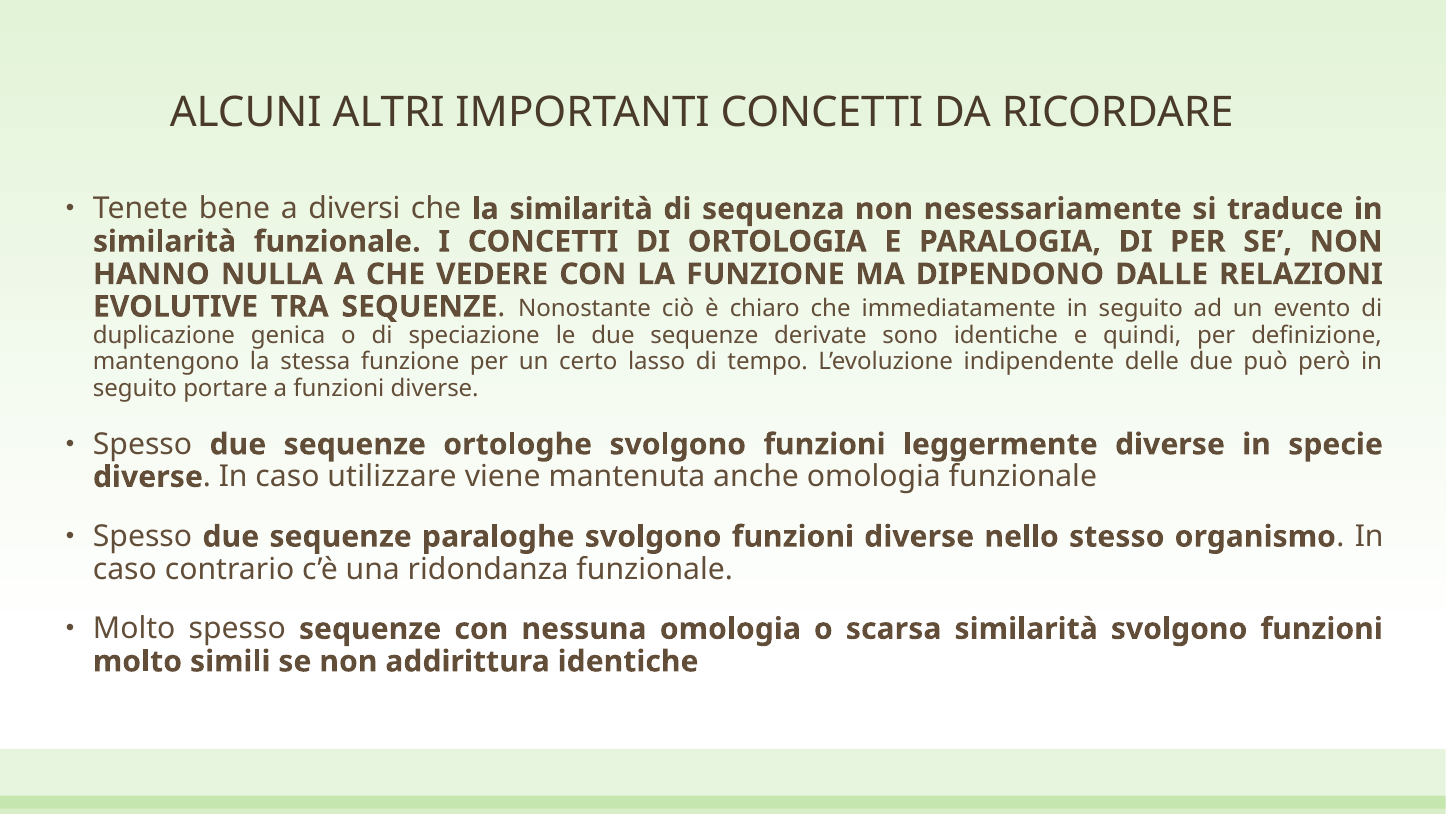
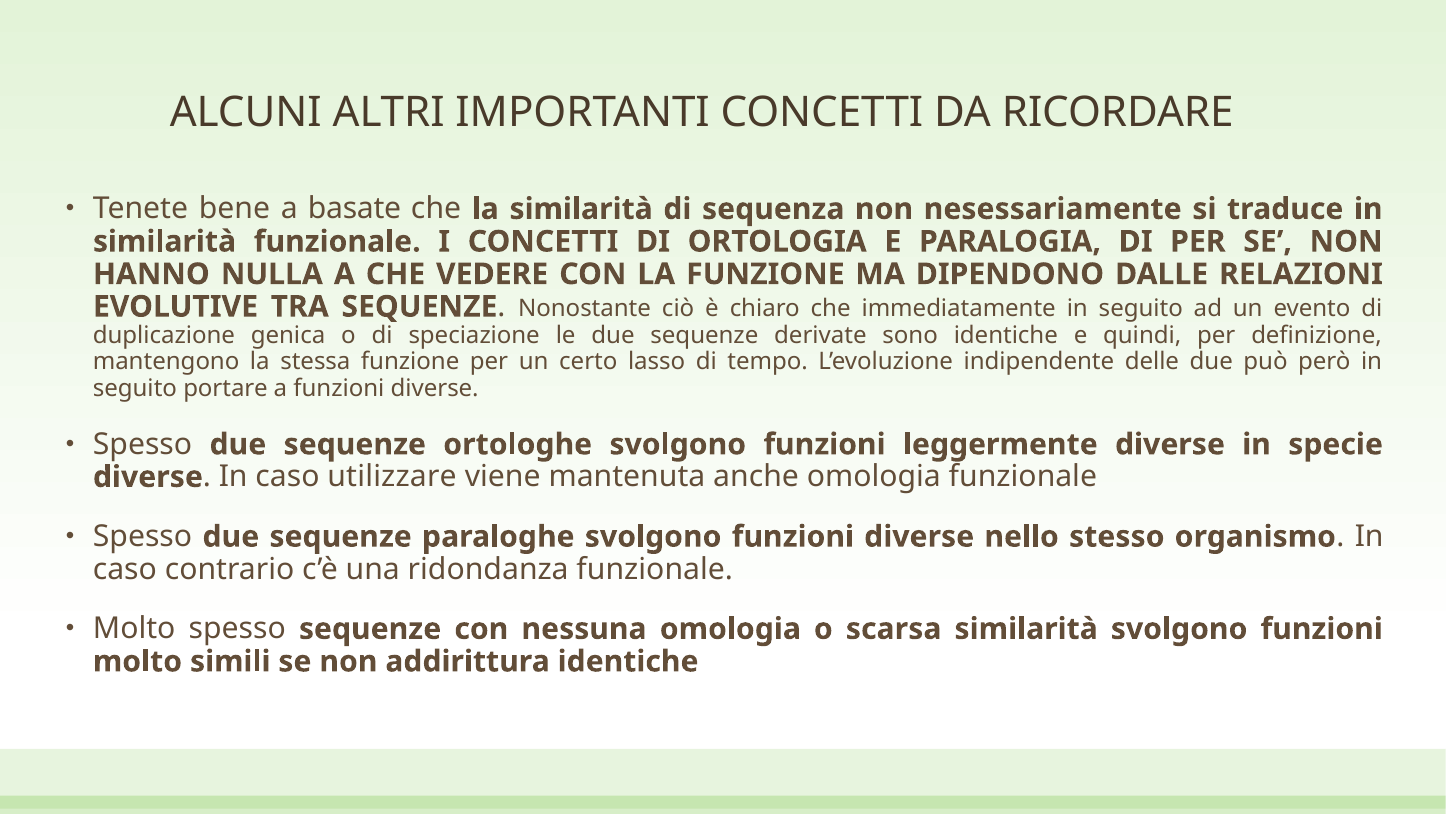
diversi: diversi -> basate
